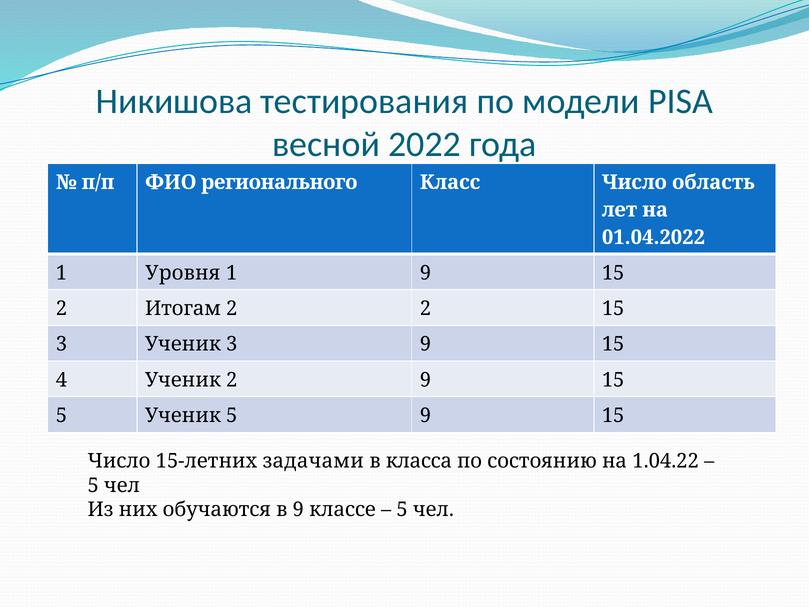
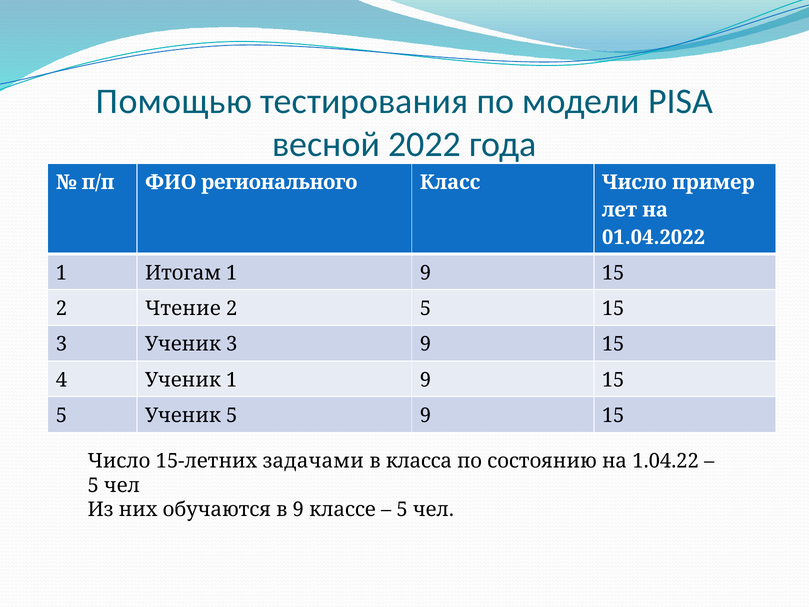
Никишова: Никишова -> Помощью
область: область -> пример
Уровня: Уровня -> Итогам
Итогам: Итогам -> Чтение
2 2: 2 -> 5
Ученик 2: 2 -> 1
